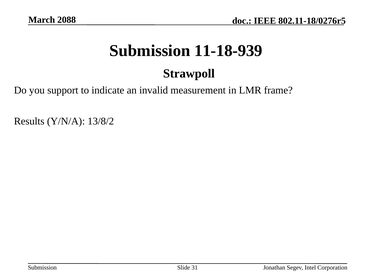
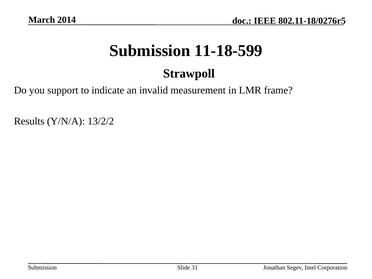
2088: 2088 -> 2014
11-18-939: 11-18-939 -> 11-18-599
13/8/2: 13/8/2 -> 13/2/2
